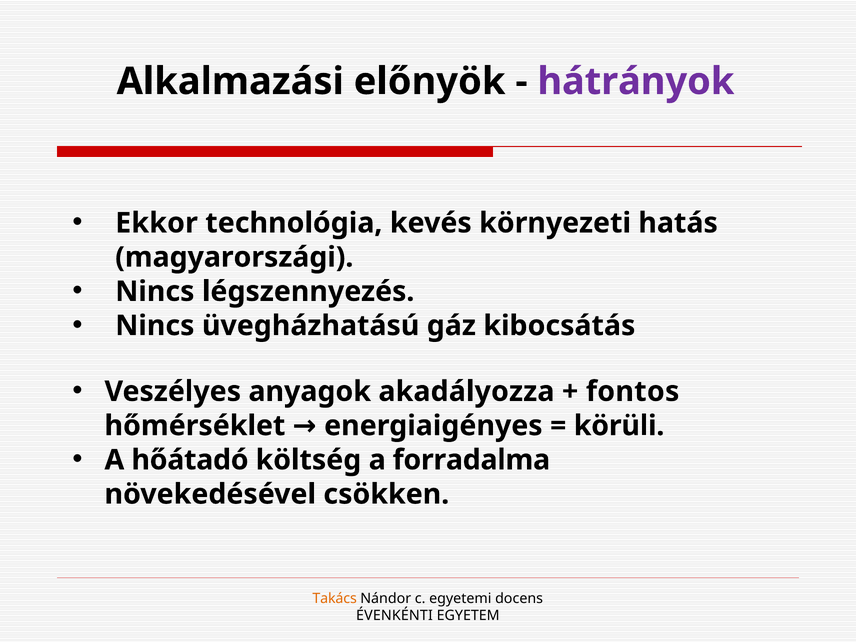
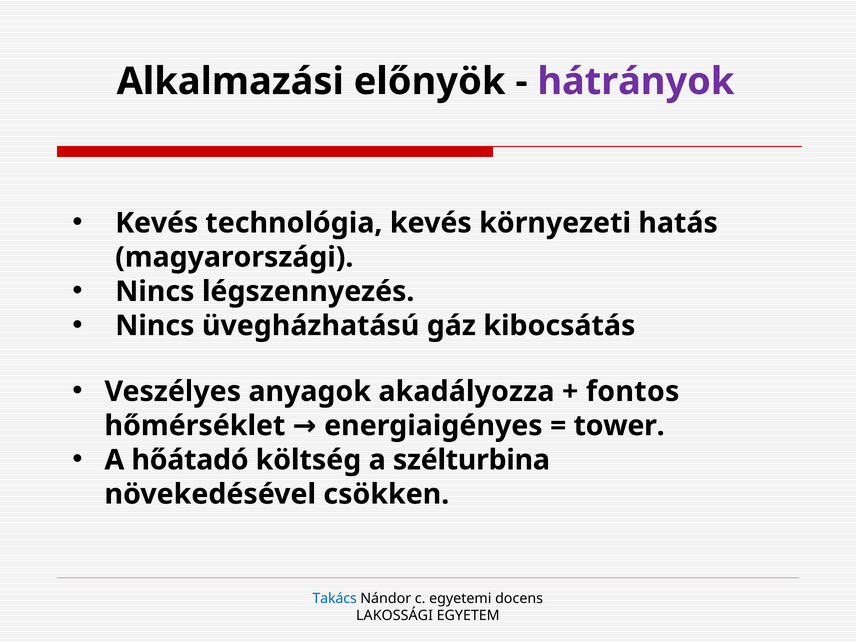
Ekkor at (157, 223): Ekkor -> Kevés
körüli: körüli -> tower
forradalma: forradalma -> szélturbina
Takács colour: orange -> blue
ÉVENKÉNTI: ÉVENKÉNTI -> LAKOSSÁGI
